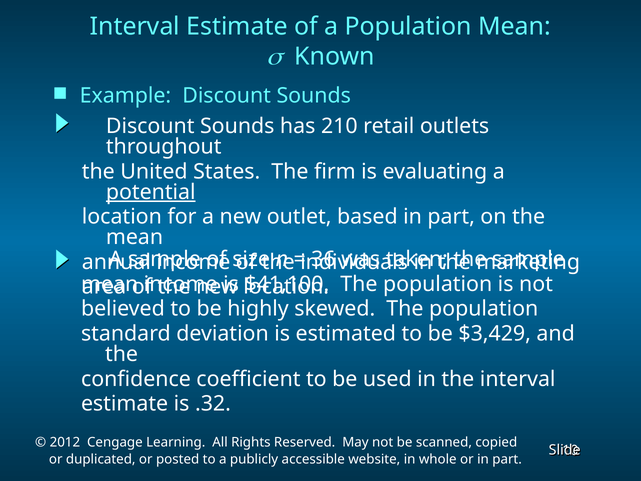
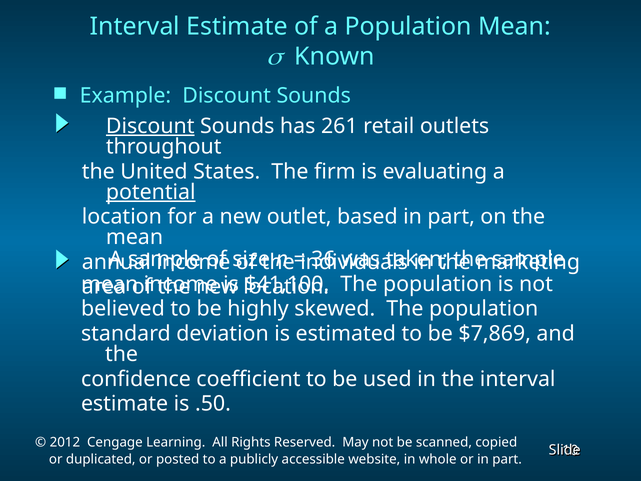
Discount at (150, 126) underline: none -> present
210: 210 -> 261
$3,429: $3,429 -> $7,869
.32: .32 -> .50
